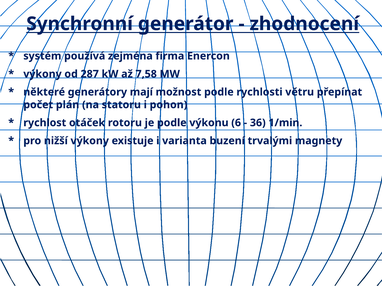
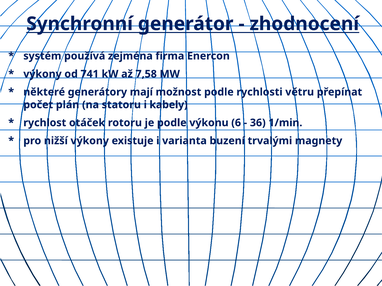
287: 287 -> 741
pohon: pohon -> kabely
